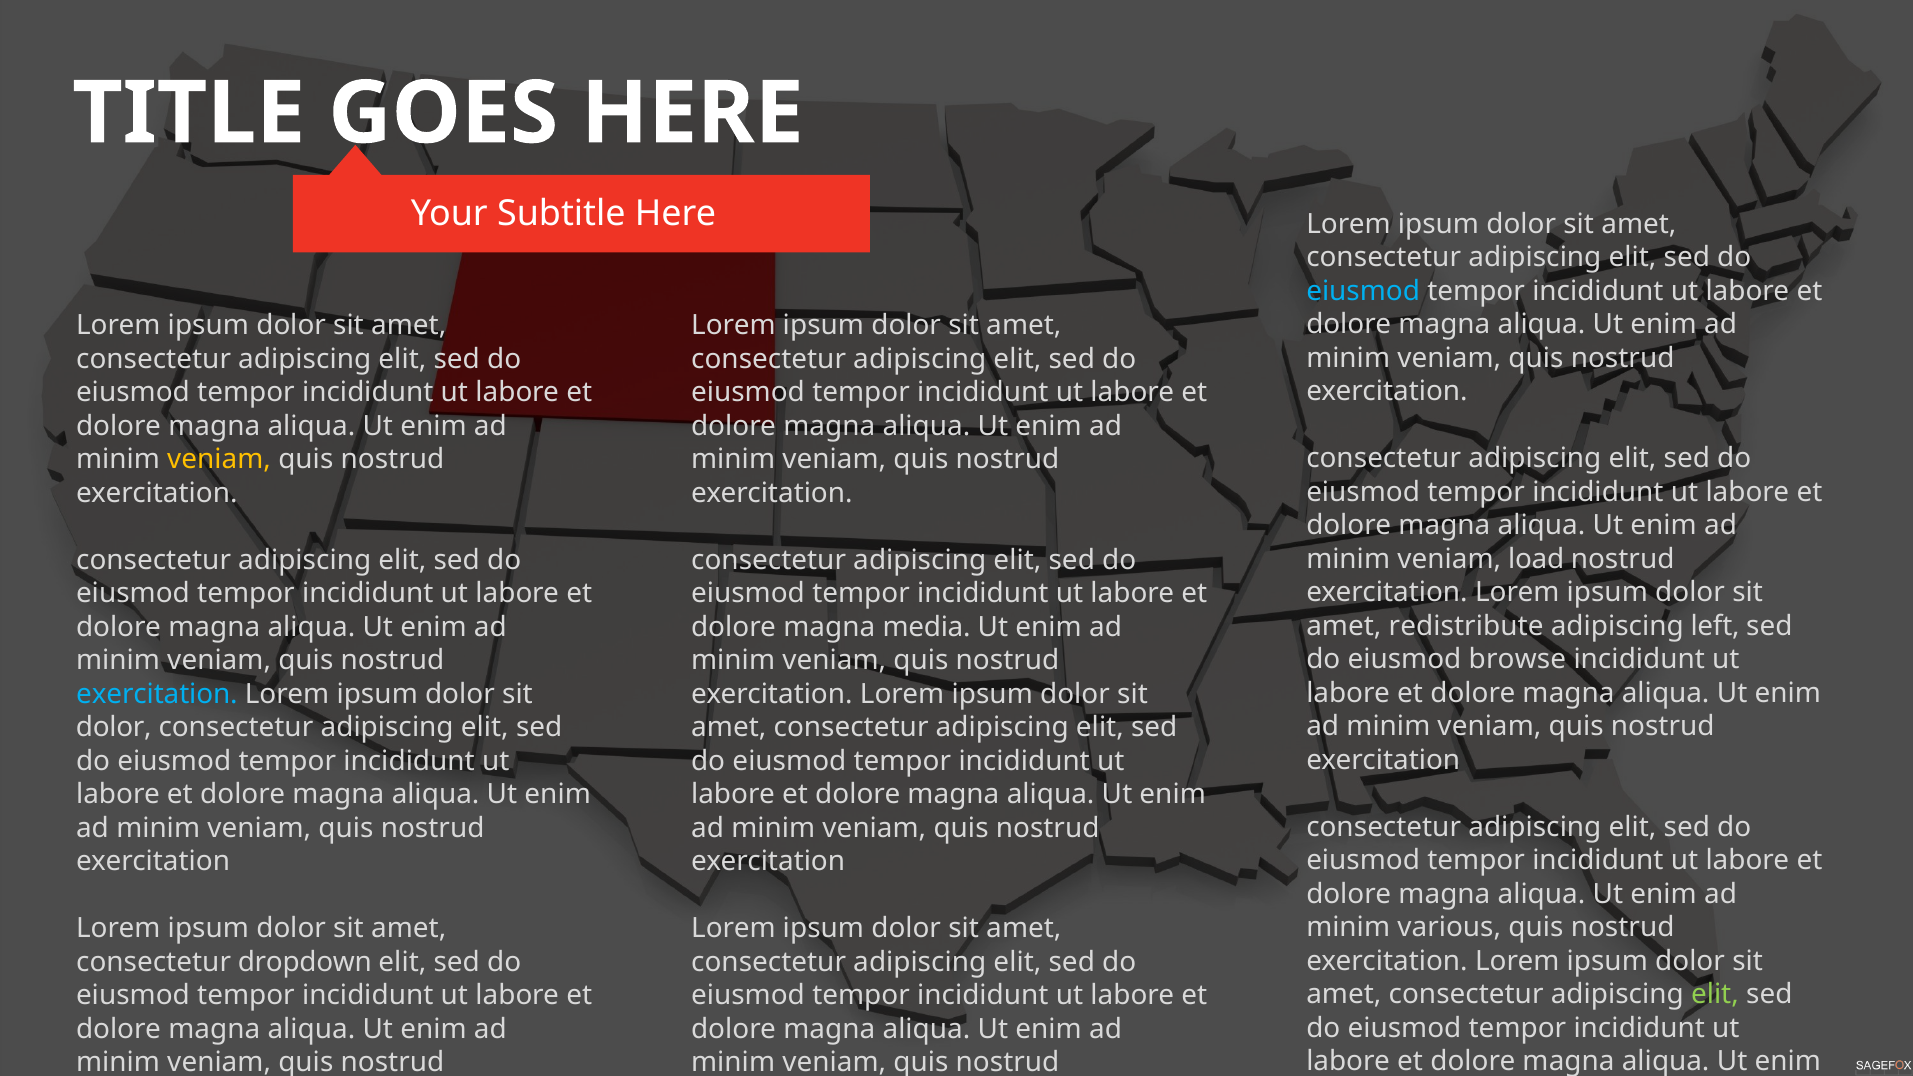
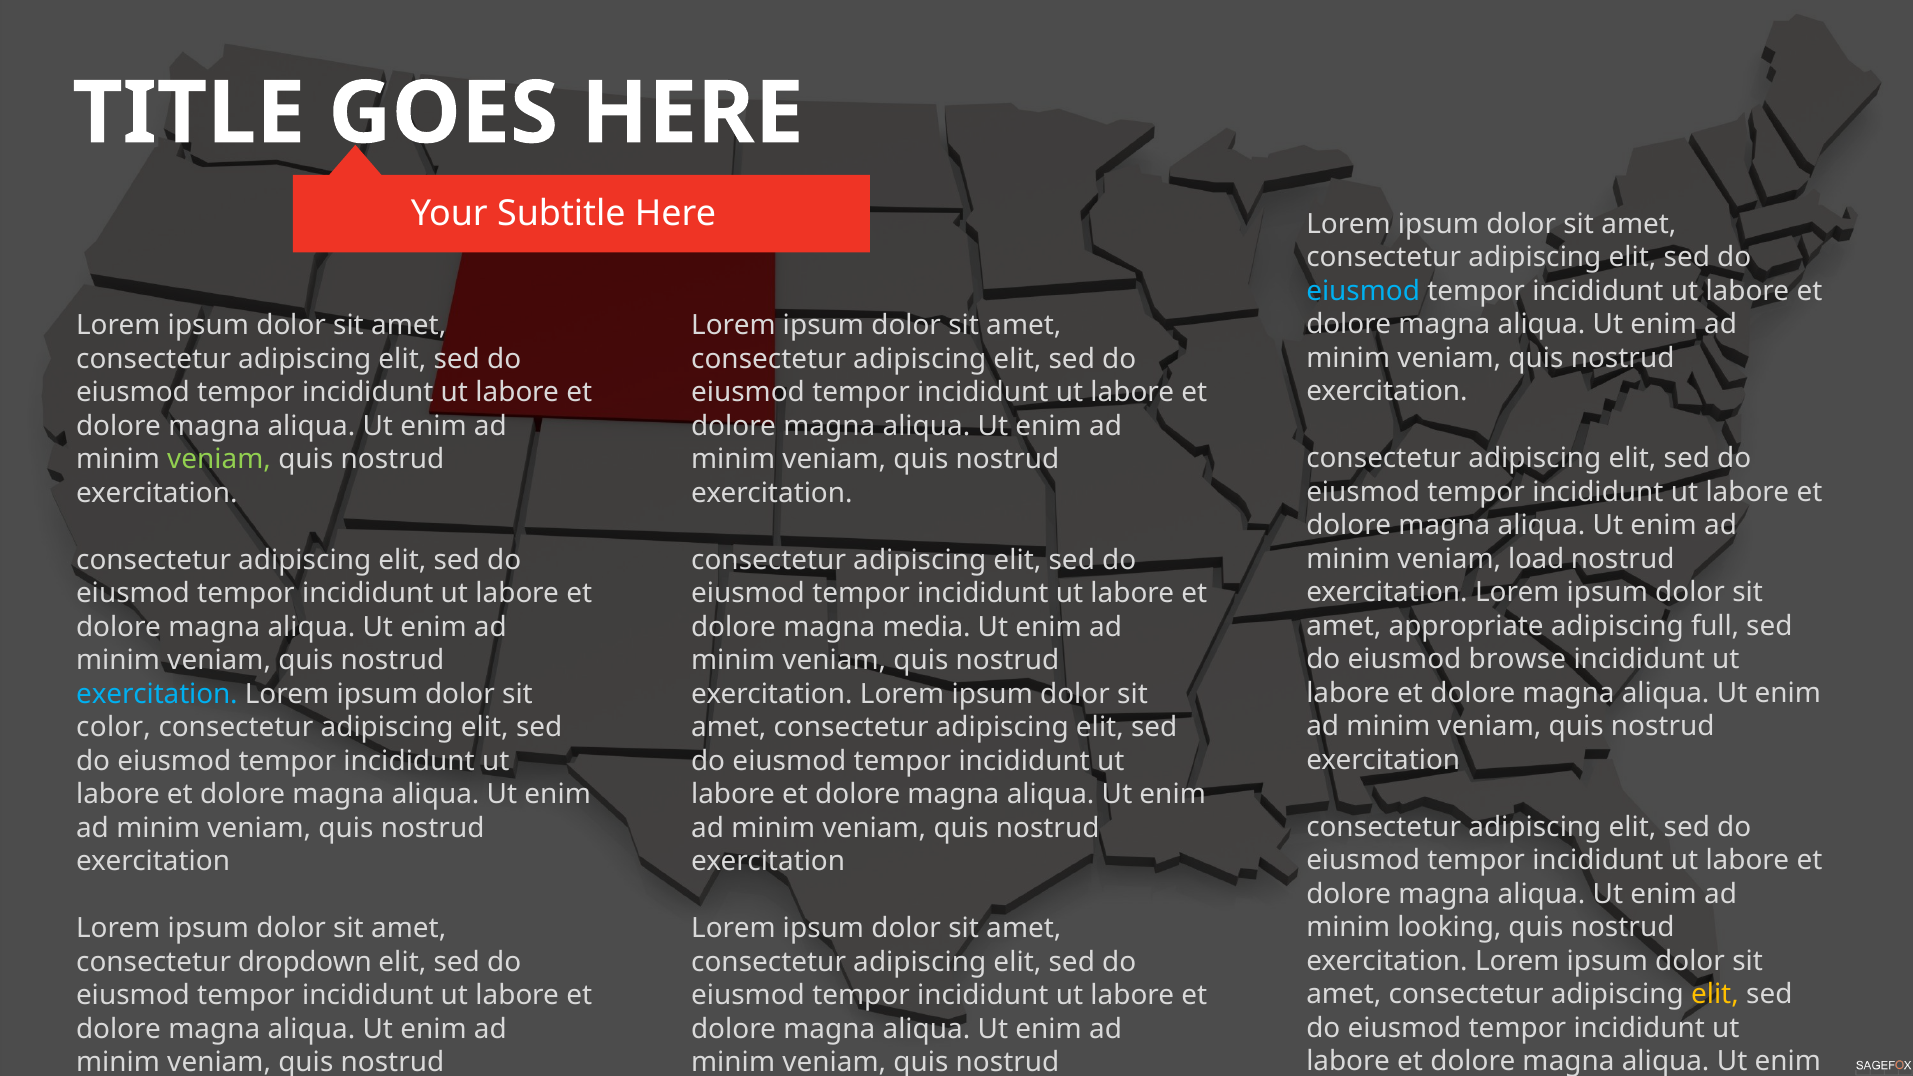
veniam at (219, 460) colour: yellow -> light green
redistribute: redistribute -> appropriate
left: left -> full
dolor at (114, 728): dolor -> color
various: various -> looking
elit at (1715, 995) colour: light green -> yellow
